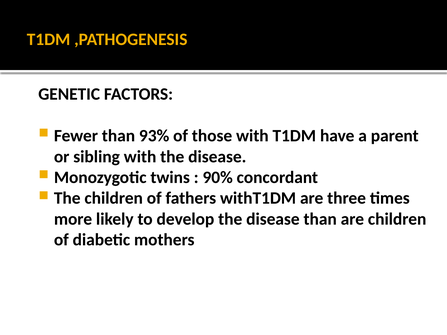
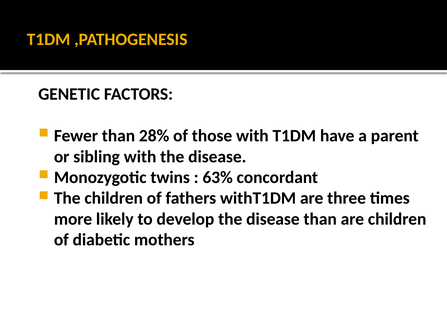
93%: 93% -> 28%
90%: 90% -> 63%
